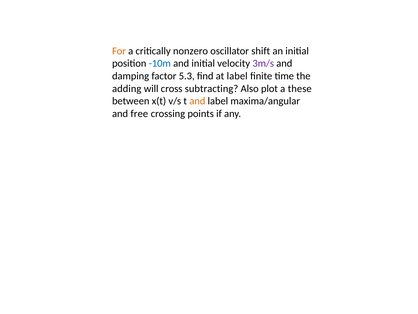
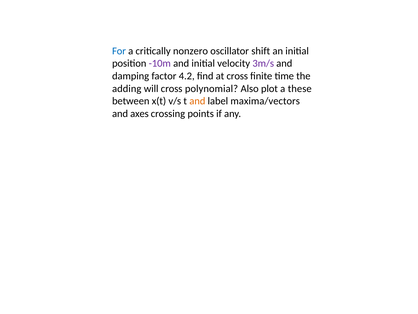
For colour: orange -> blue
-10m colour: blue -> purple
5.3: 5.3 -> 4.2
at label: label -> cross
subtracting: subtracting -> polynomial
maxima/angular: maxima/angular -> maxima/vectors
free: free -> axes
